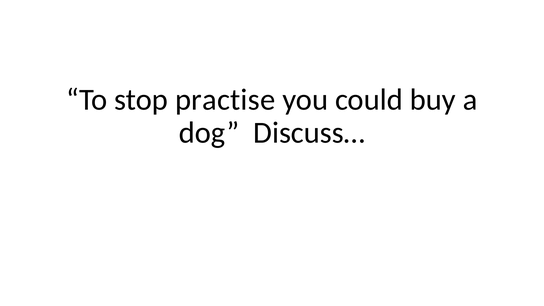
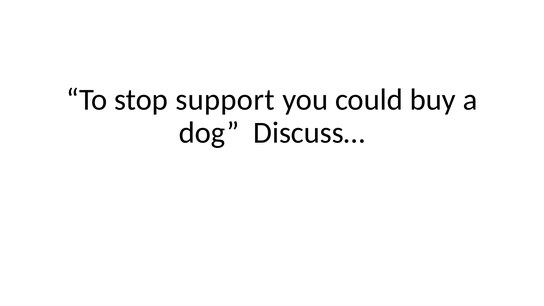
practise: practise -> support
